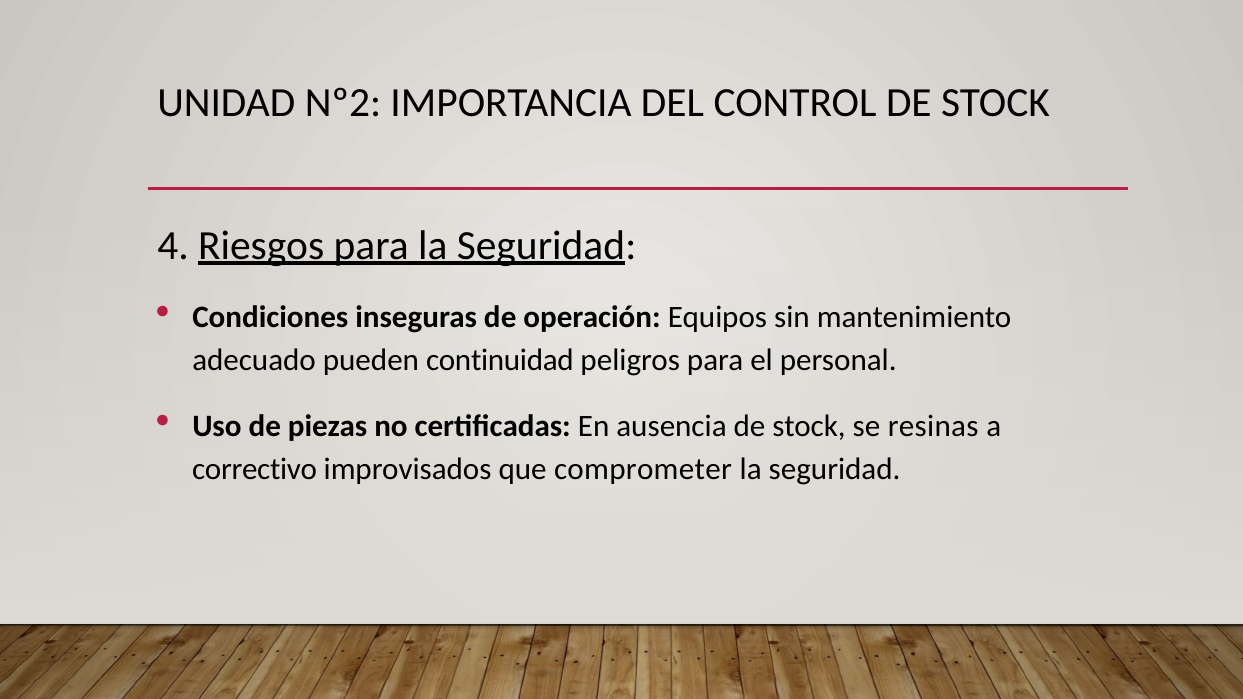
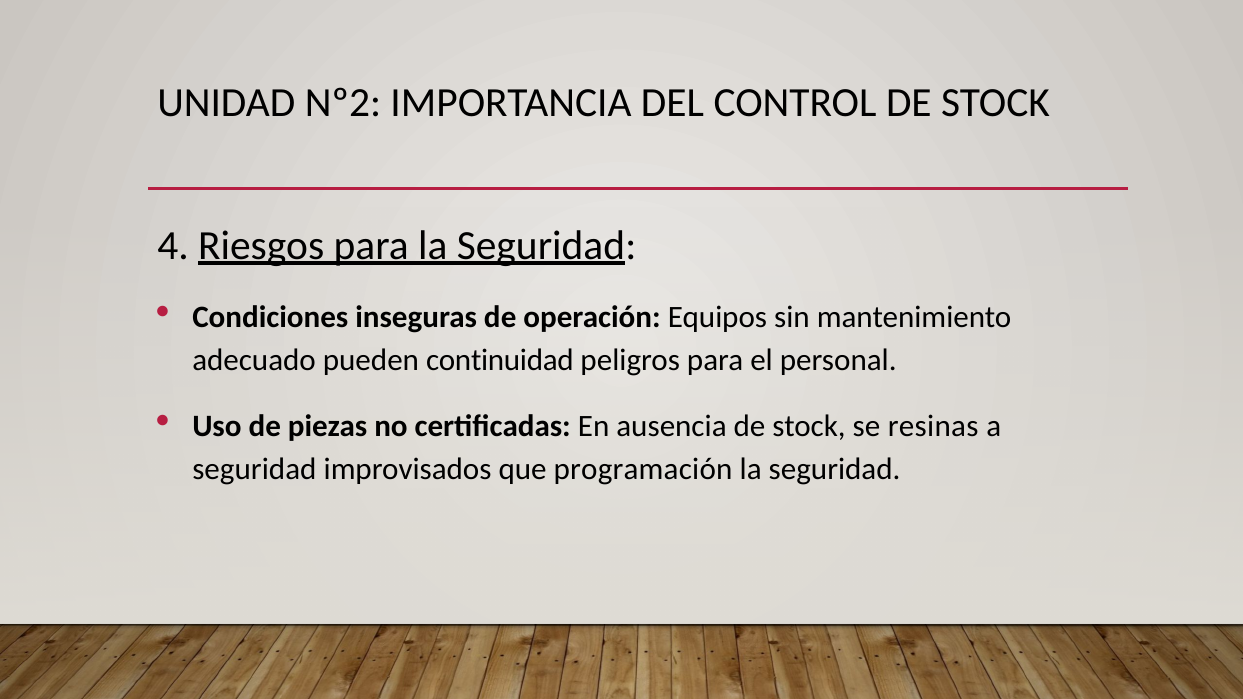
correctivo at (255, 469): correctivo -> seguridad
comprometer: comprometer -> programación
